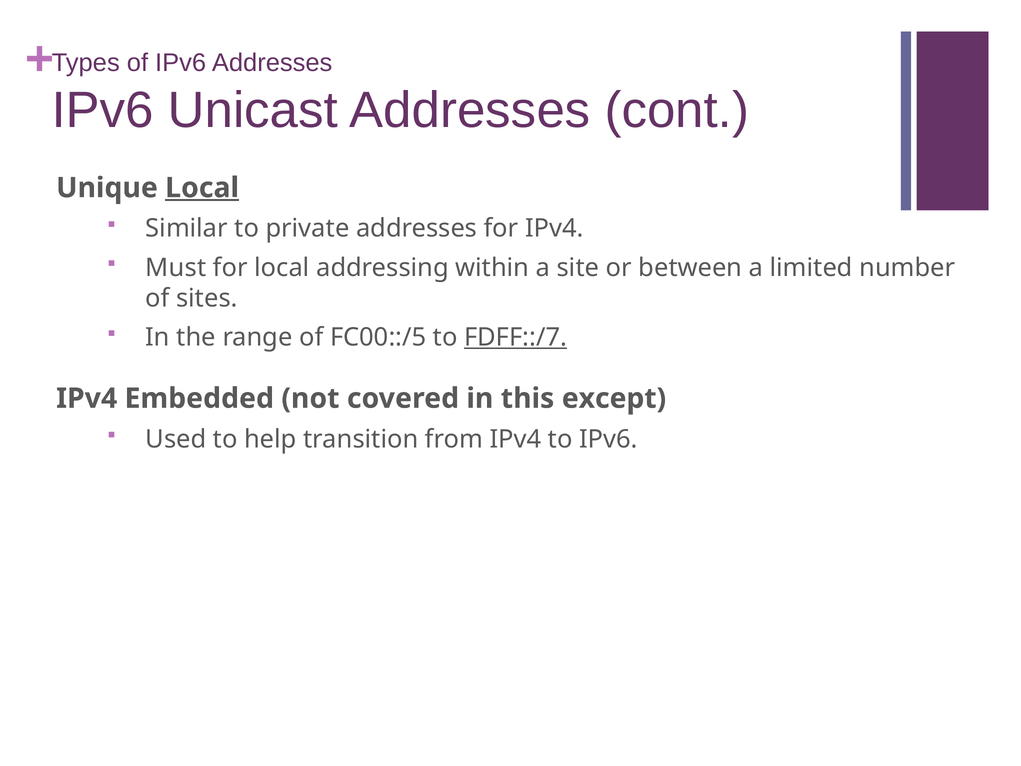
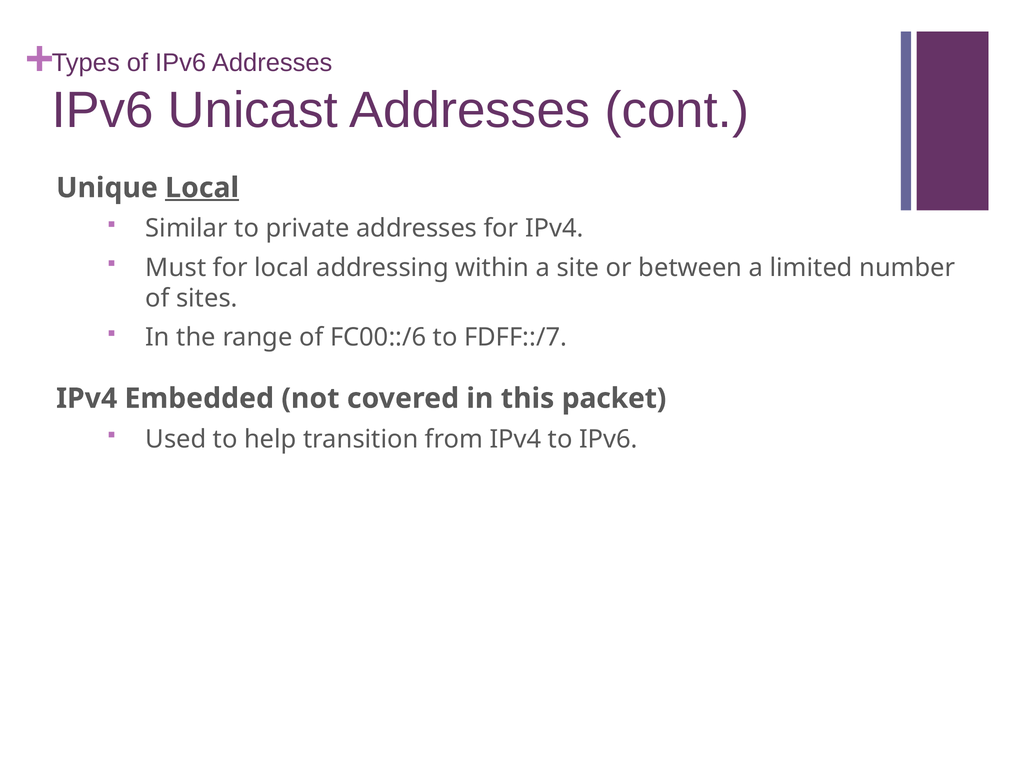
FC00::/5: FC00::/5 -> FC00::/6
FDFF::/7 underline: present -> none
except: except -> packet
